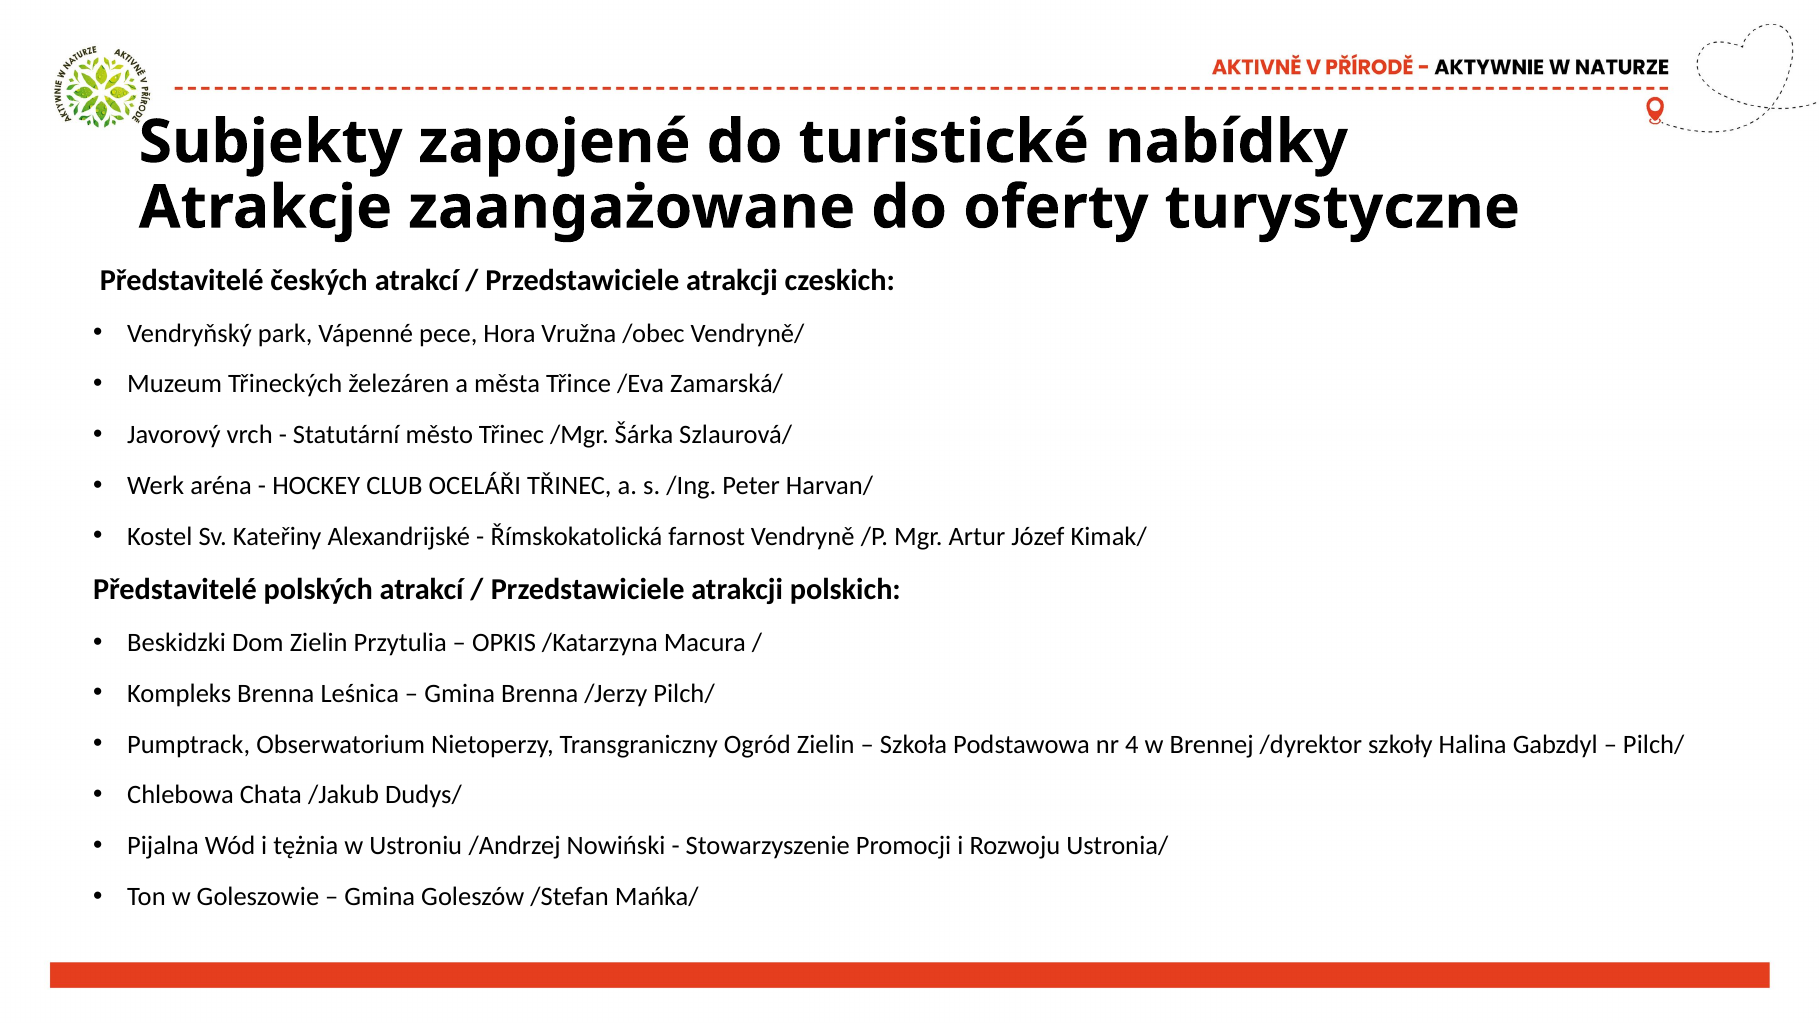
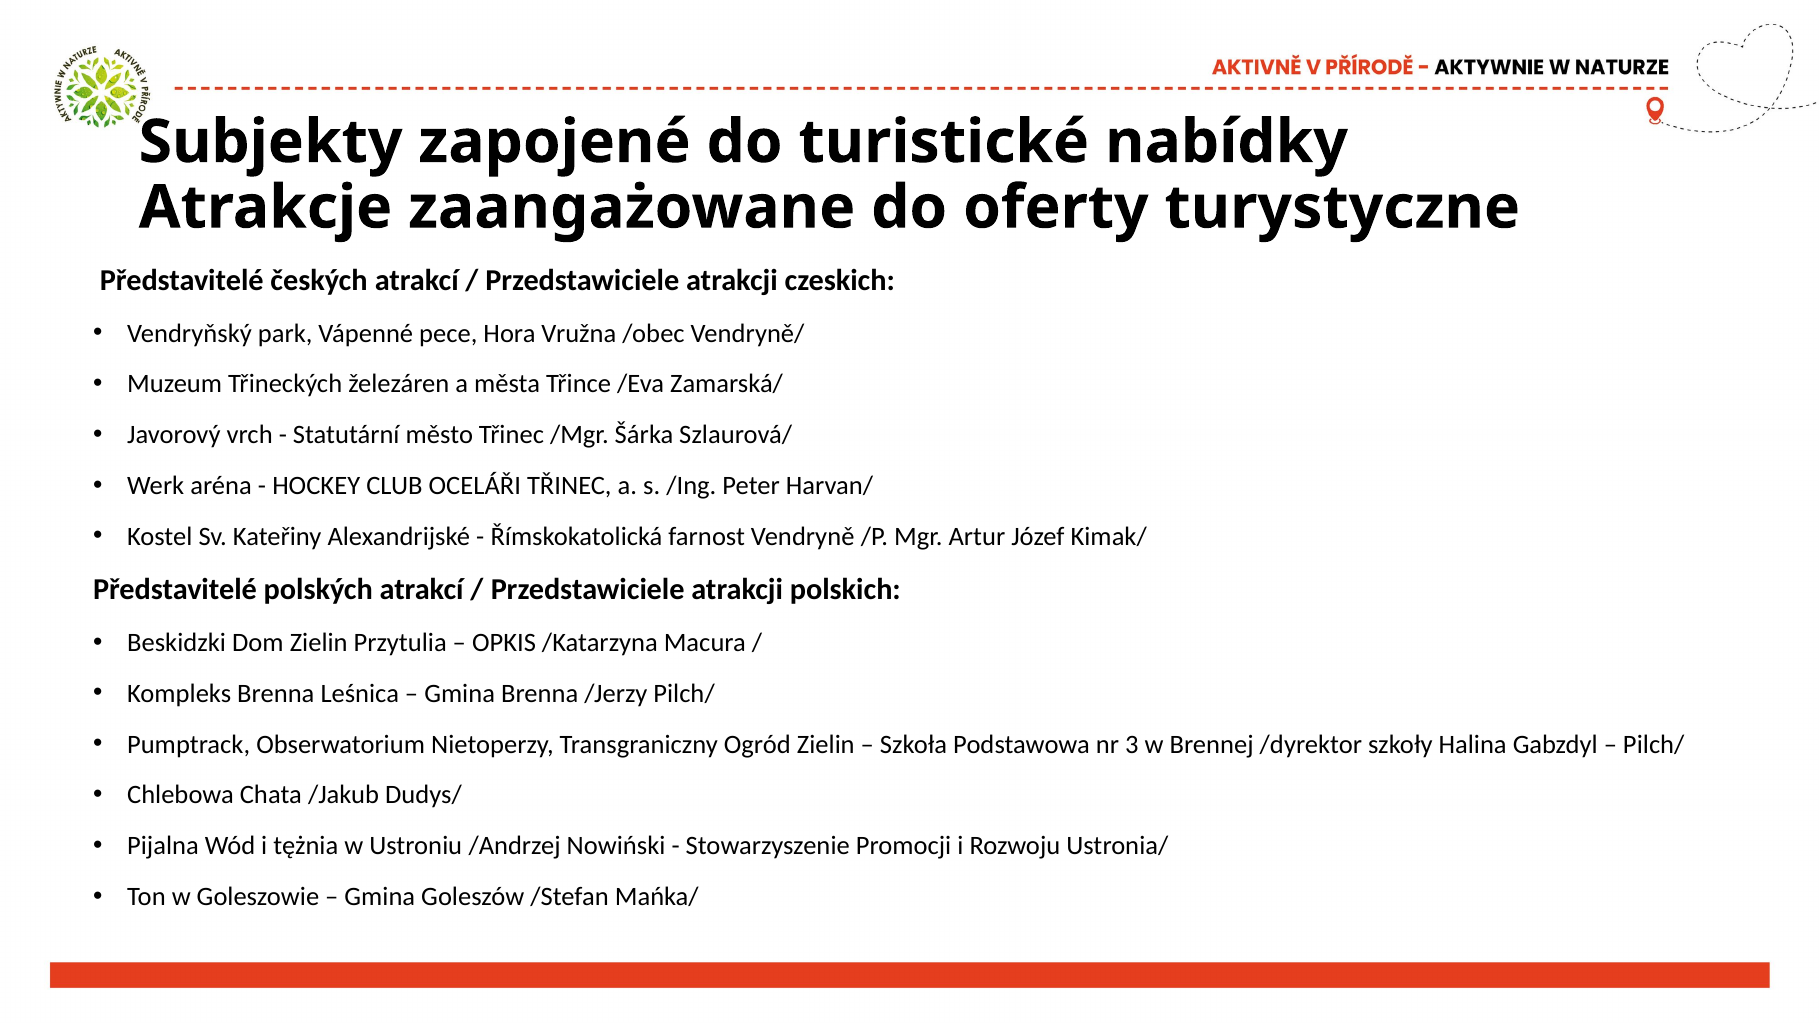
4: 4 -> 3
